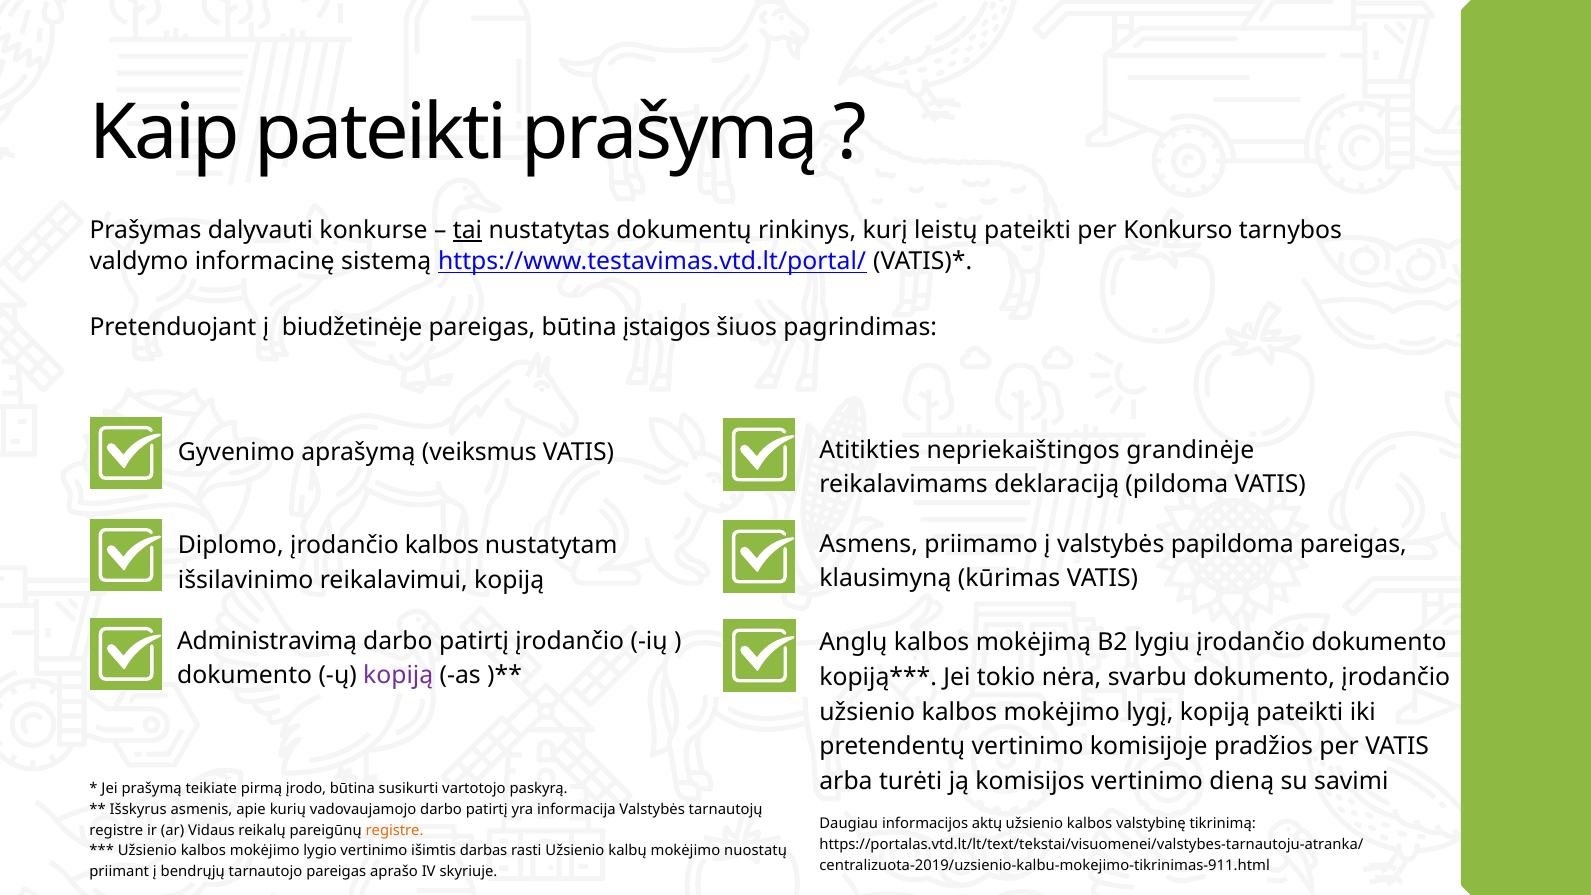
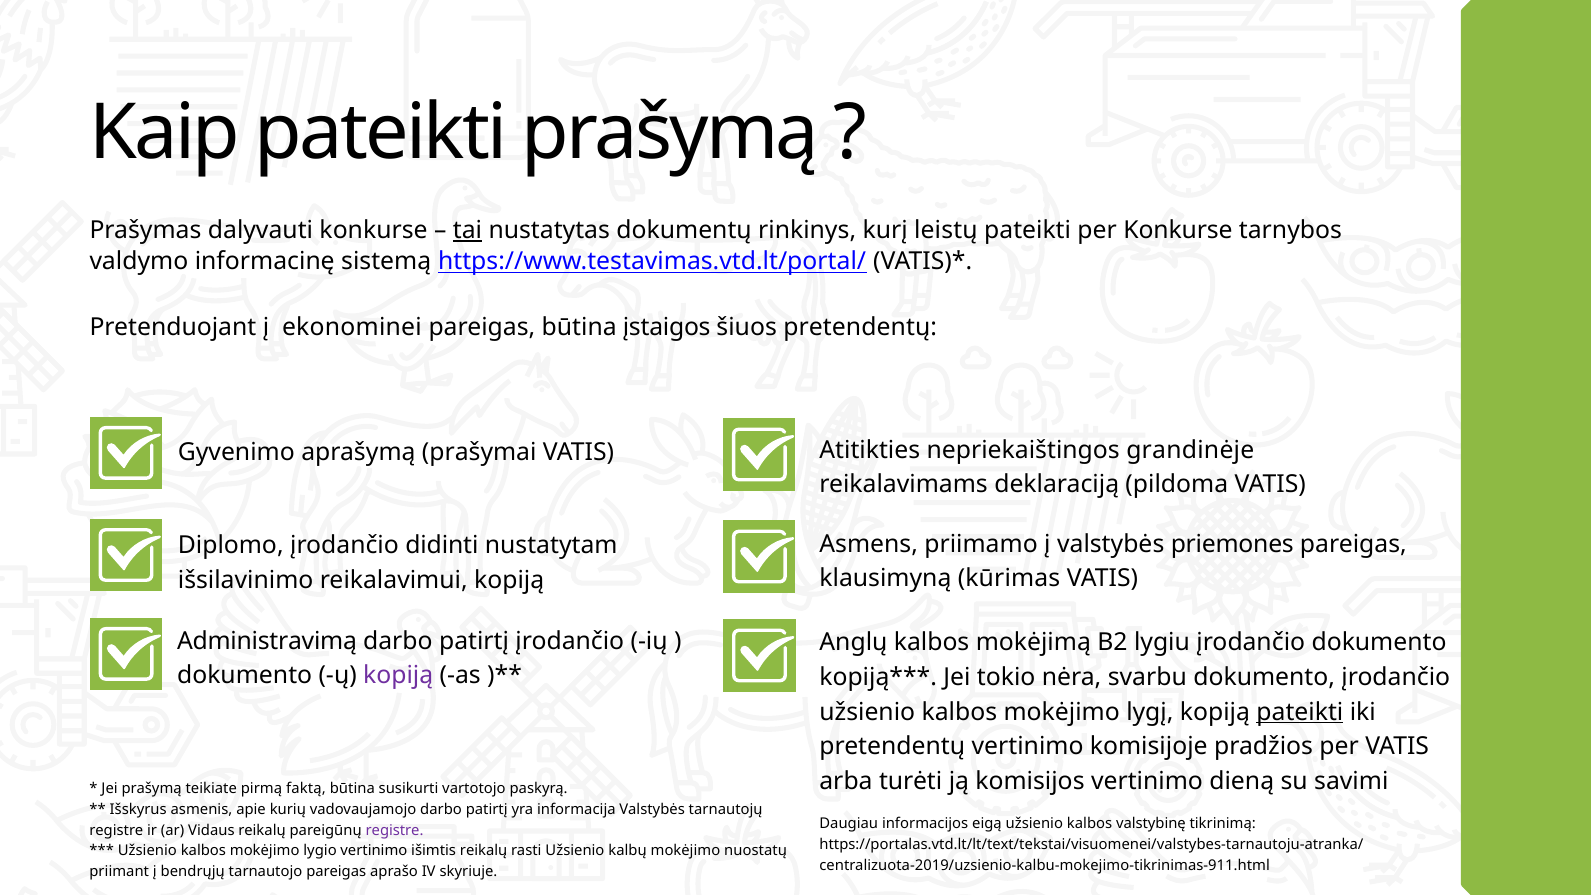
per Konkurso: Konkurso -> Konkurse
biudžetinėje: biudžetinėje -> ekonominei
šiuos pagrindimas: pagrindimas -> pretendentų
veiksmus: veiksmus -> prašymai
papildoma: papildoma -> priemones
įrodančio kalbos: kalbos -> didinti
pateikti at (1300, 712) underline: none -> present
įrodo: įrodo -> faktą
aktų: aktų -> eigą
registre at (395, 830) colour: orange -> purple
išimtis darbas: darbas -> reikalų
